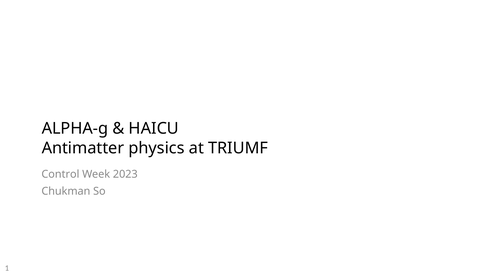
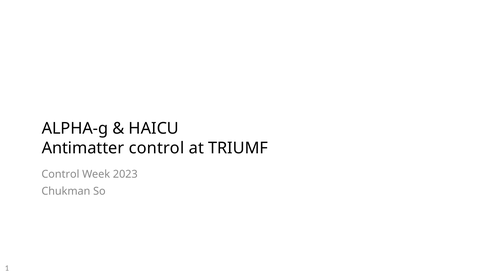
Antimatter physics: physics -> control
